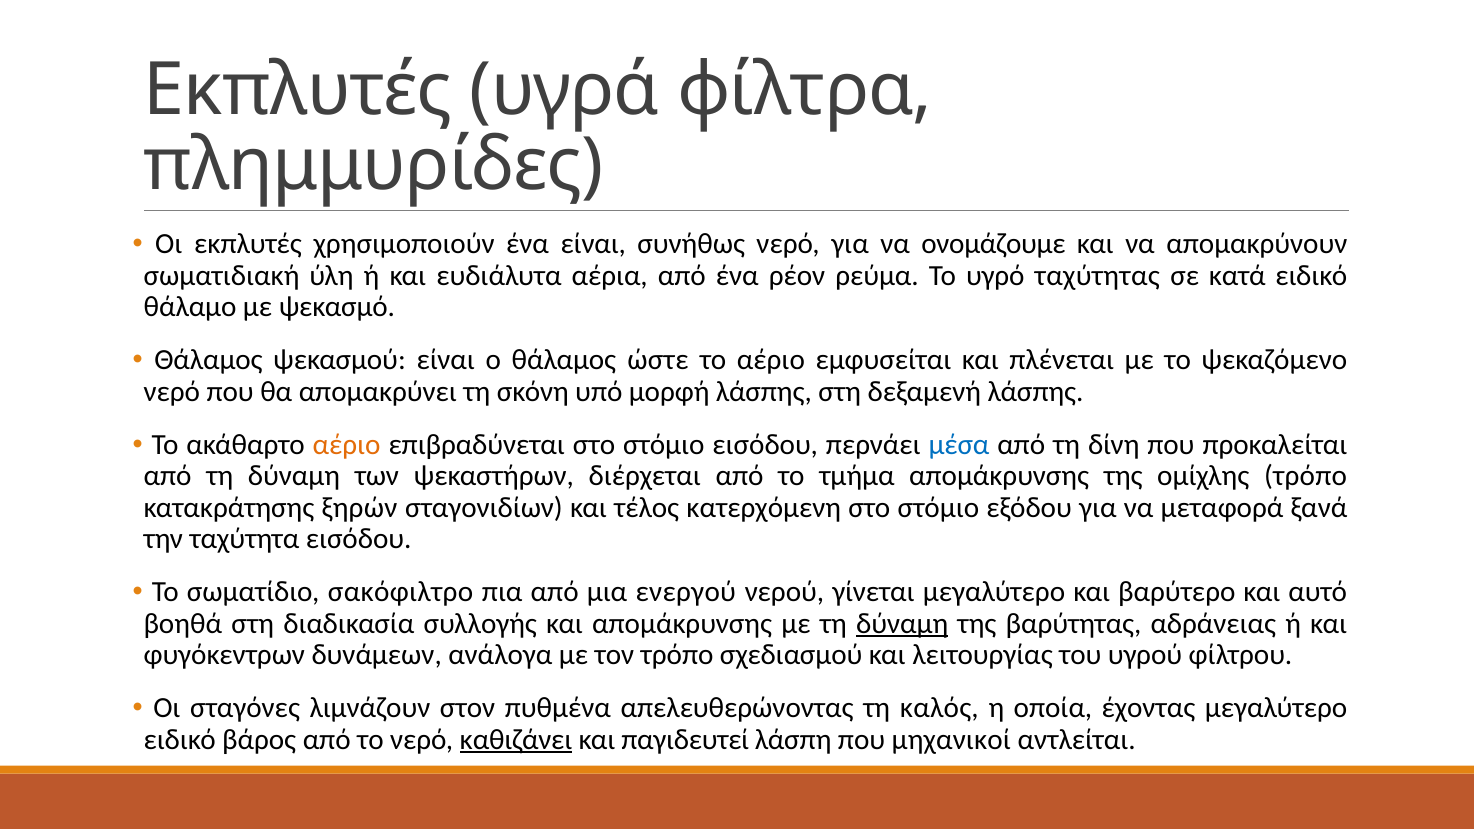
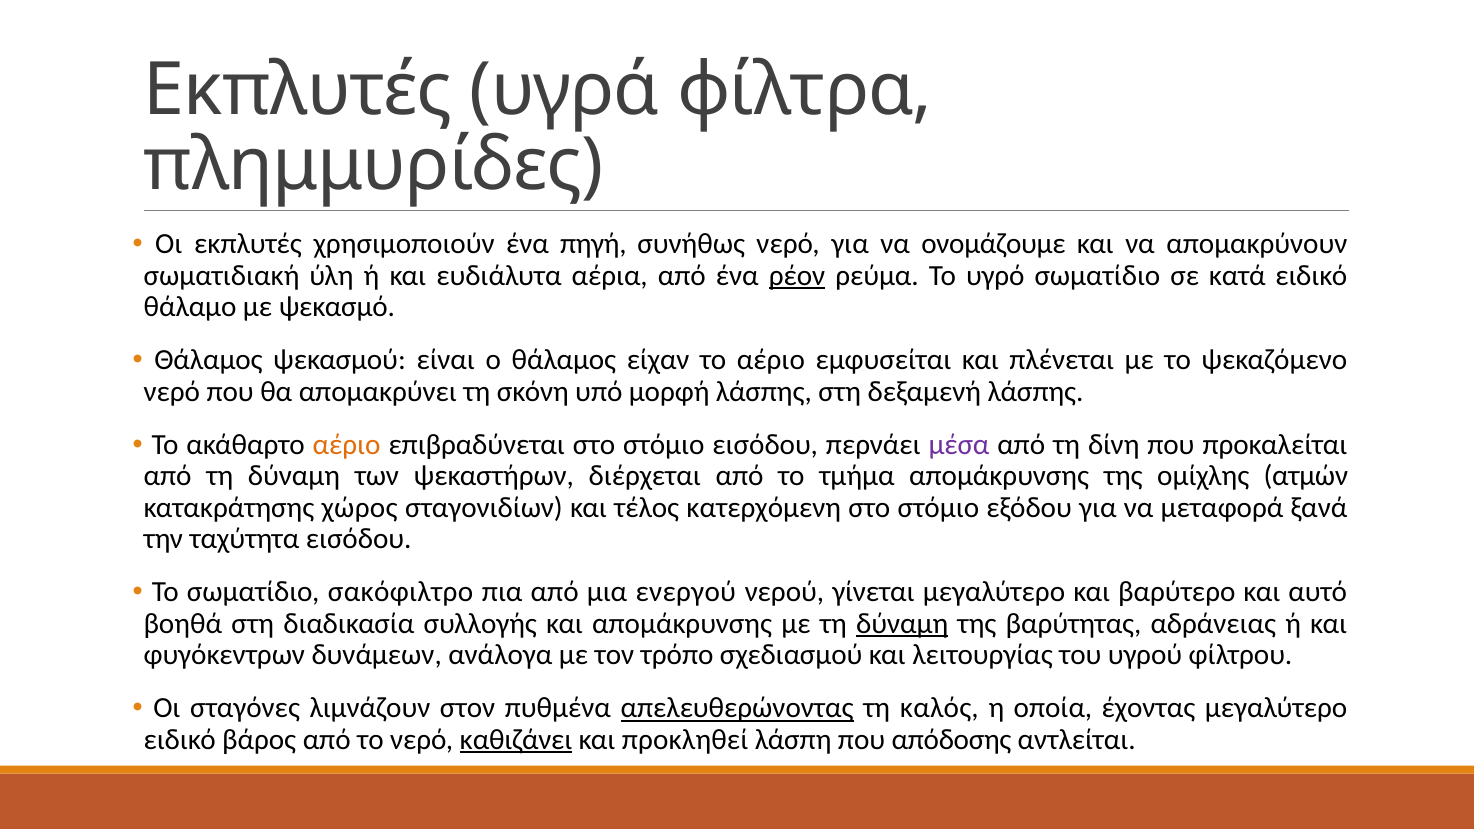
ένα είναι: είναι -> πηγή
ρέον underline: none -> present
υγρό ταχύτητας: ταχύτητας -> σωματίδιο
ώστε: ώστε -> είχαν
μέσα colour: blue -> purple
ομίχλης τρόπο: τρόπο -> ατμών
ξηρών: ξηρών -> χώρος
απελευθερώνοντας underline: none -> present
παγιδευτεί: παγιδευτεί -> προκληθεί
μηχανικοί: μηχανικοί -> απόδοσης
